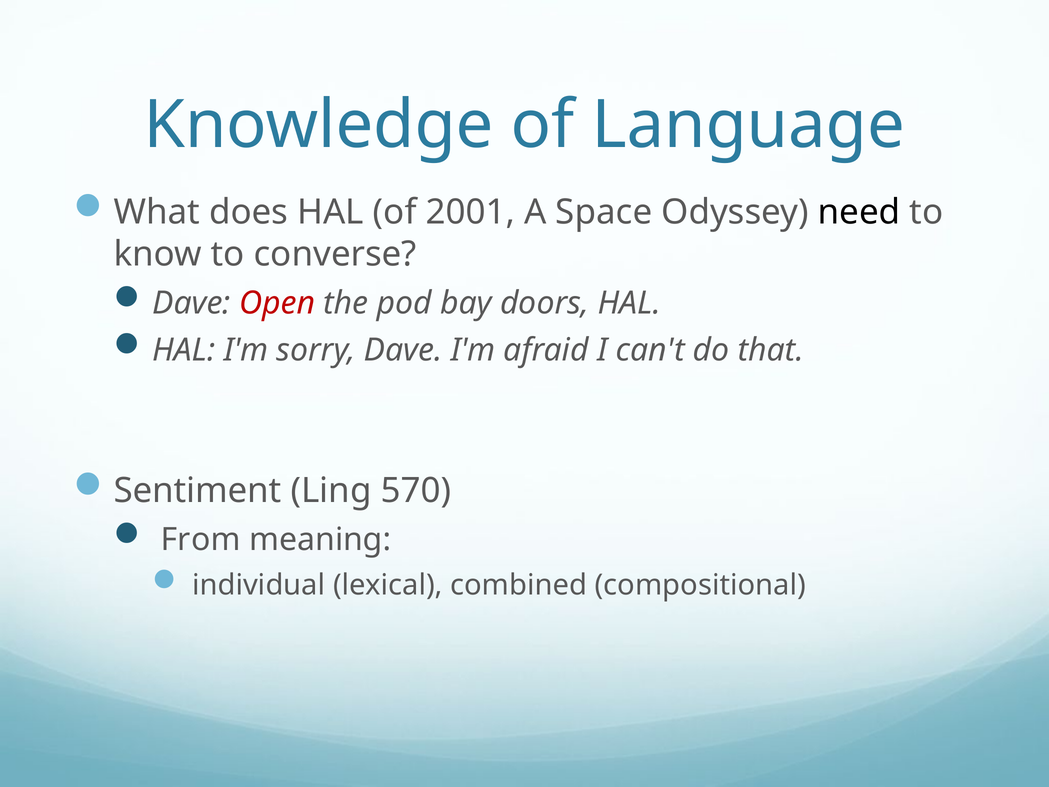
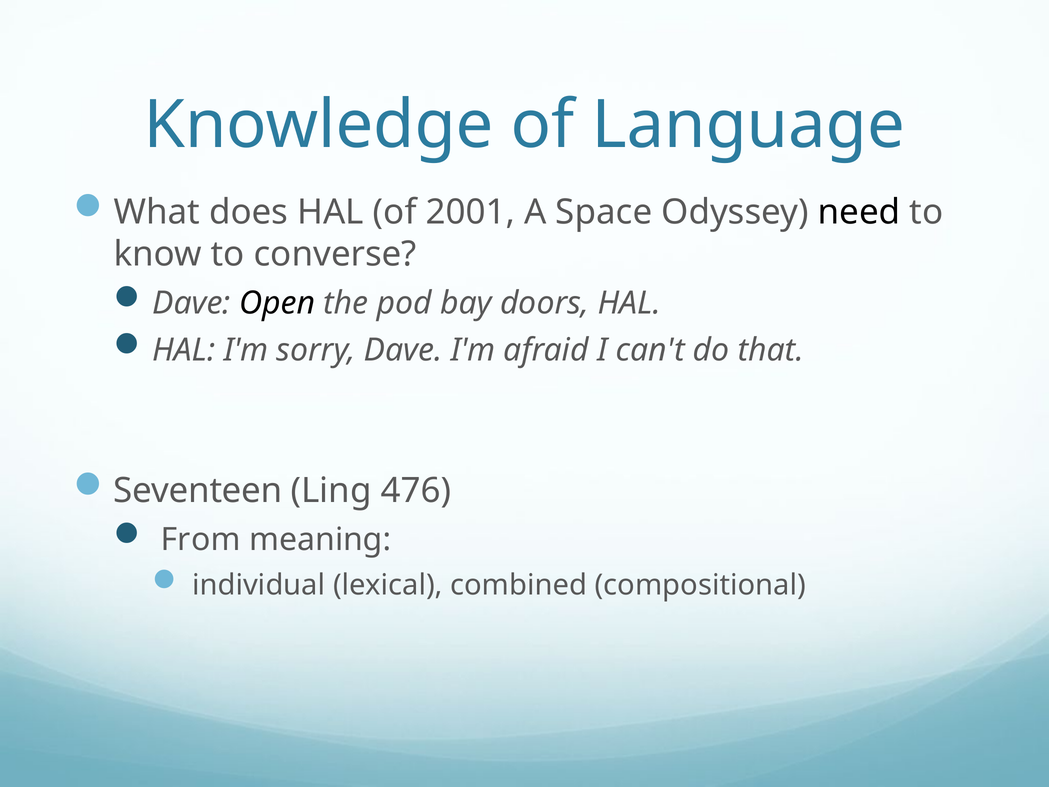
Open colour: red -> black
Sentiment: Sentiment -> Seventeen
570: 570 -> 476
